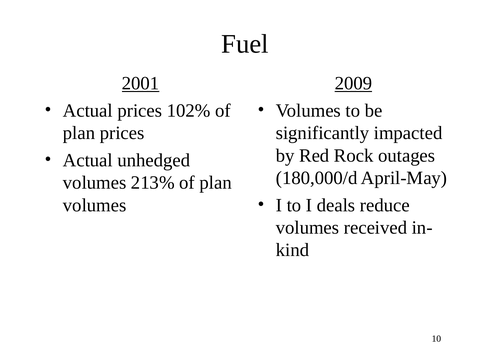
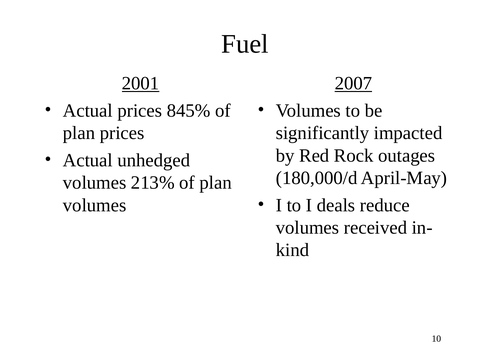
2009: 2009 -> 2007
102%: 102% -> 845%
